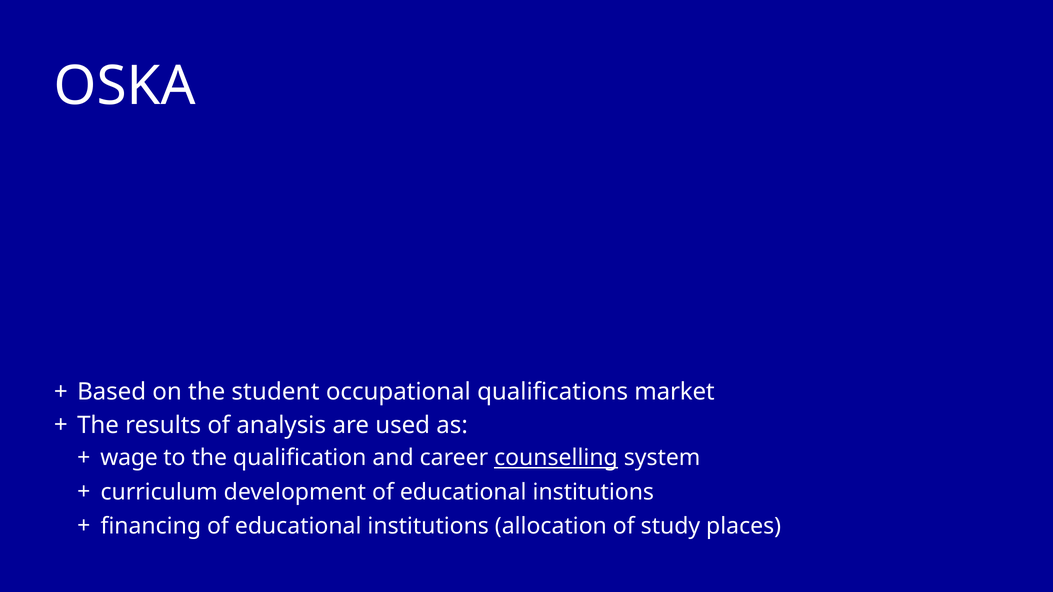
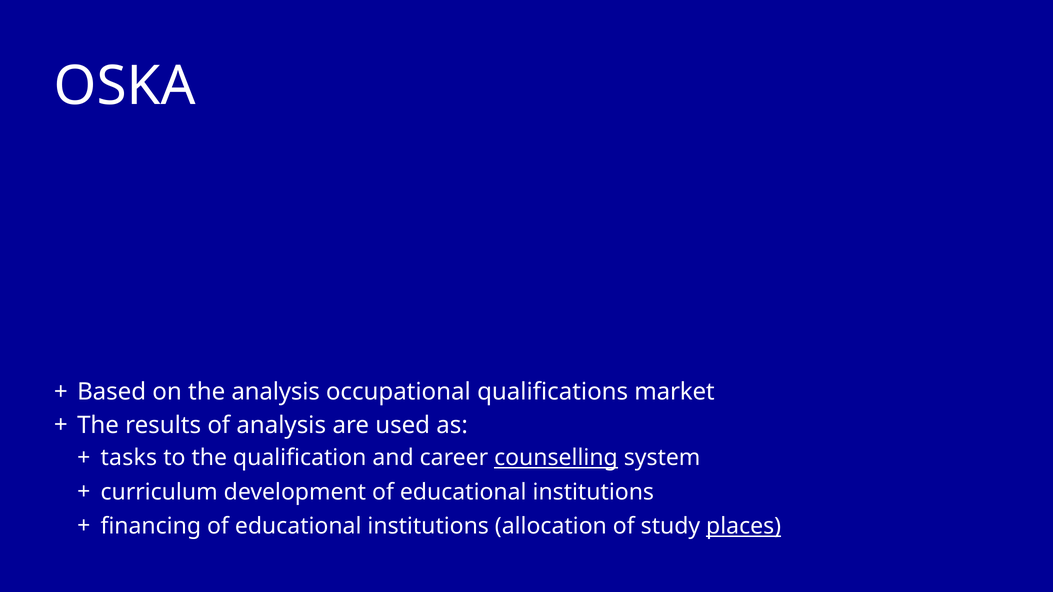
the student: student -> analysis
wage: wage -> tasks
places underline: none -> present
